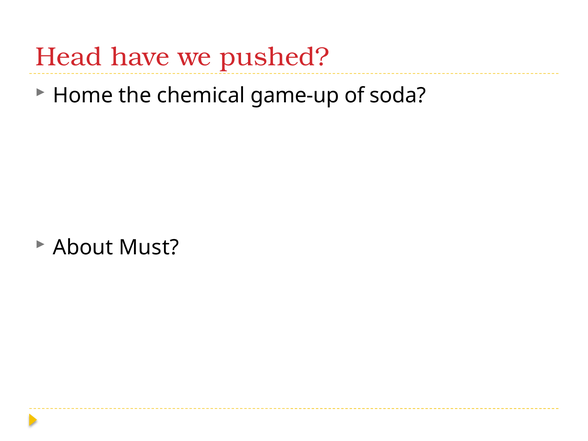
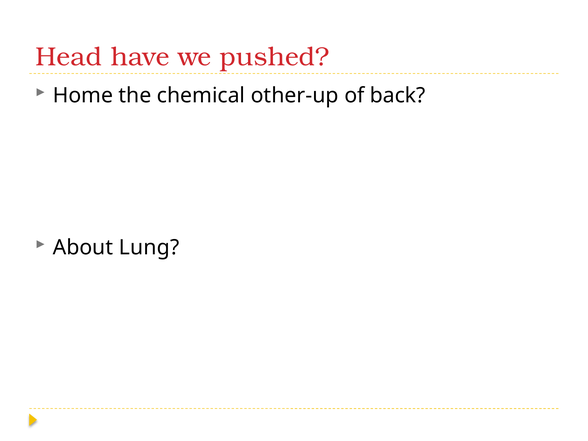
game-up: game-up -> other-up
soda: soda -> back
Must: Must -> Lung
